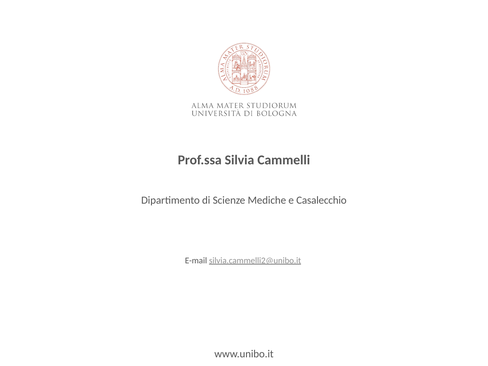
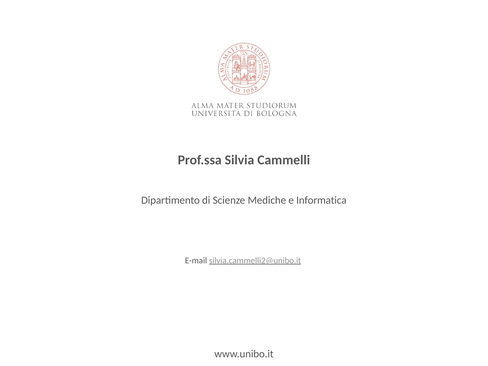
Casalecchio: Casalecchio -> Informatica
